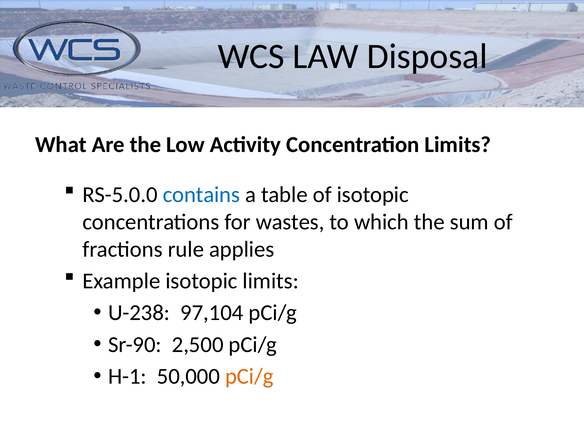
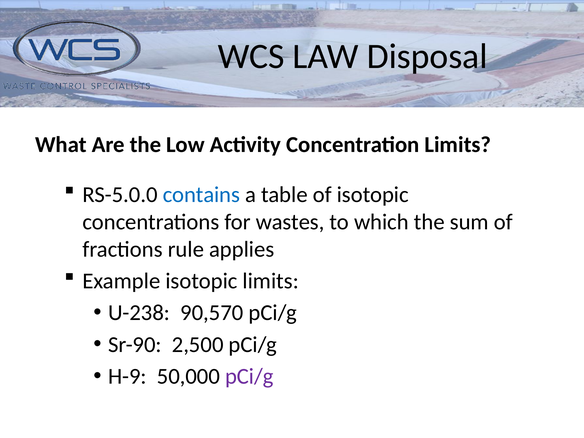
97,104: 97,104 -> 90,570
H-1: H-1 -> H-9
pCi/g at (249, 376) colour: orange -> purple
